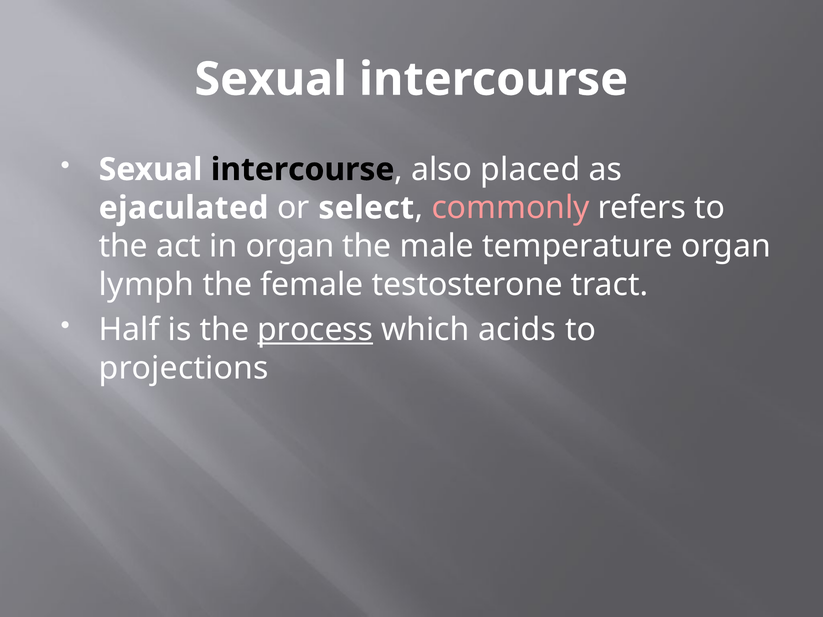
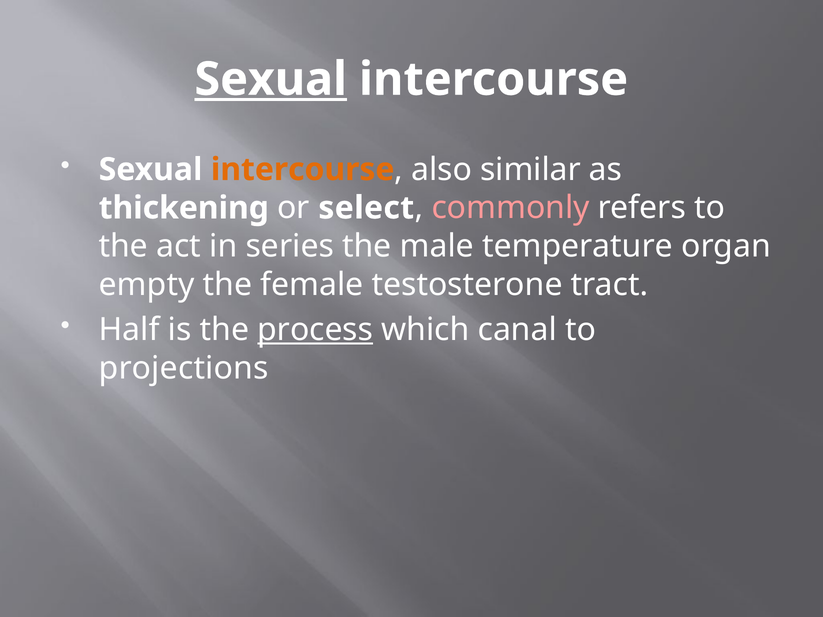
Sexual at (271, 79) underline: none -> present
intercourse at (303, 170) colour: black -> orange
placed: placed -> similar
ejaculated: ejaculated -> thickening
in organ: organ -> series
lymph: lymph -> empty
acids: acids -> canal
